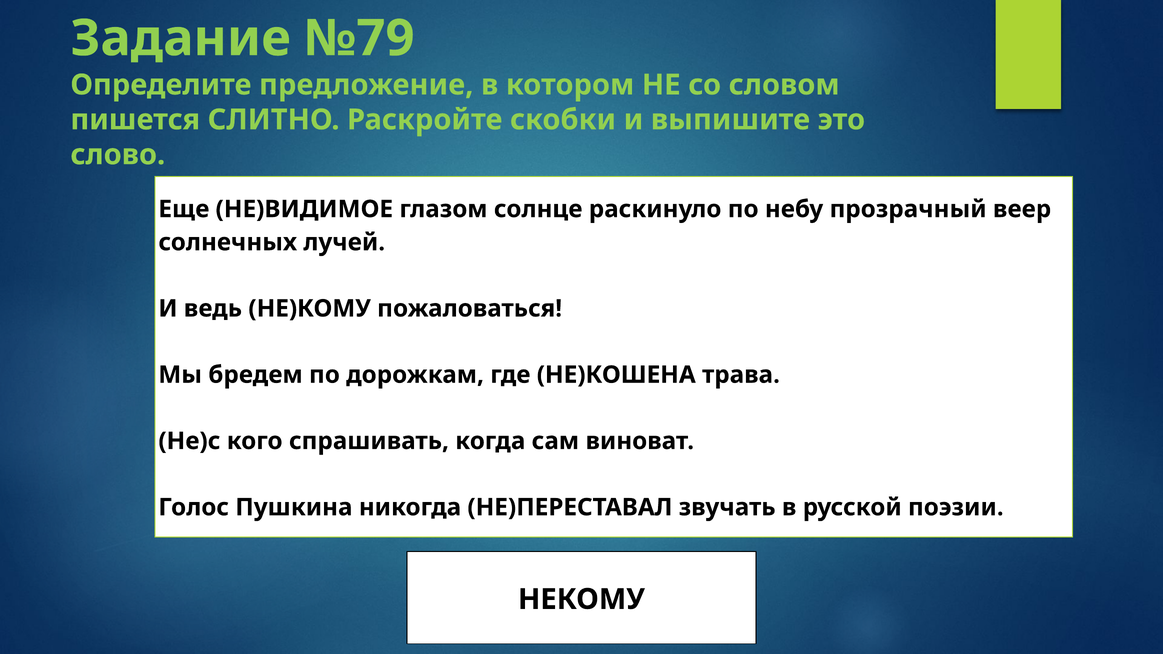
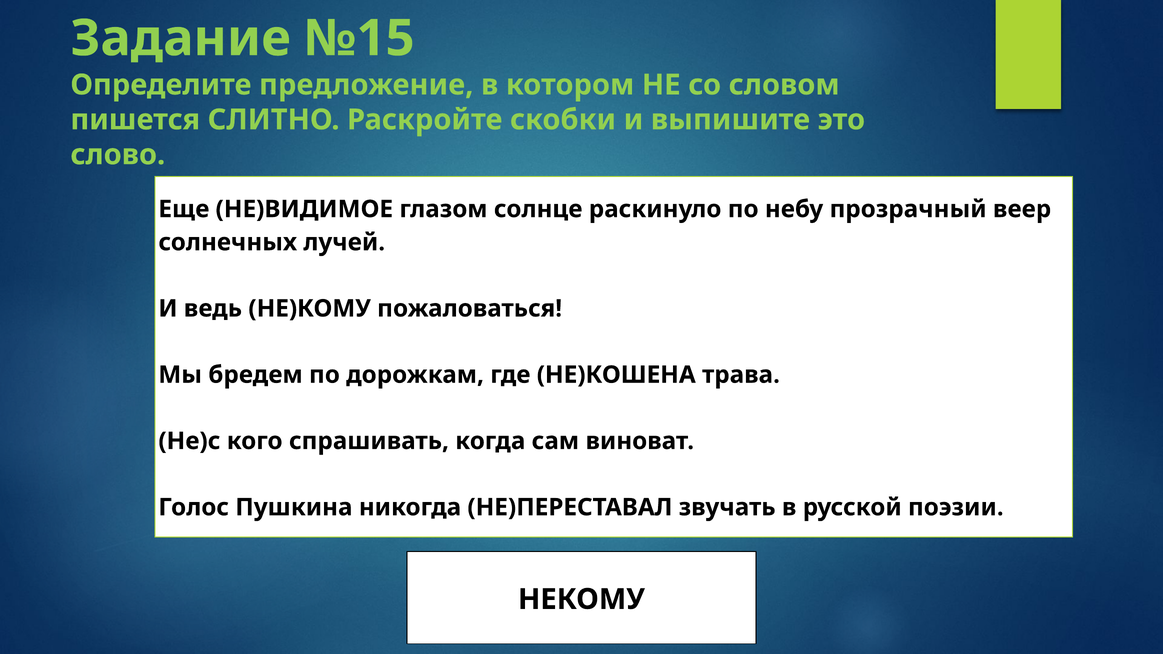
№79: №79 -> №15
